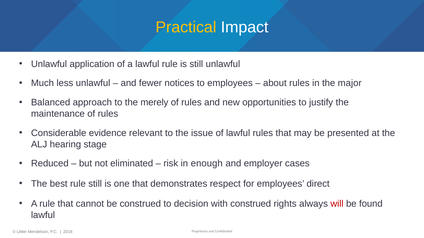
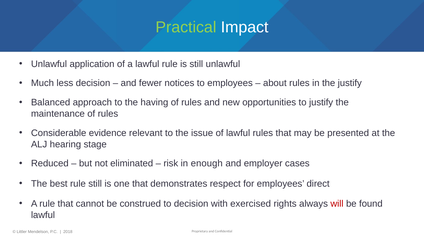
Practical colour: yellow -> light green
less unlawful: unlawful -> decision
the major: major -> justify
merely: merely -> having
with construed: construed -> exercised
